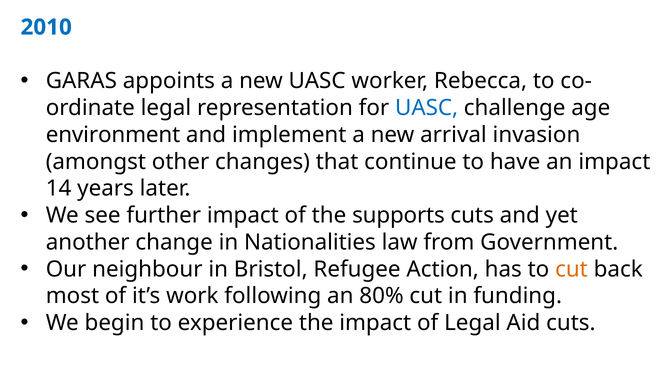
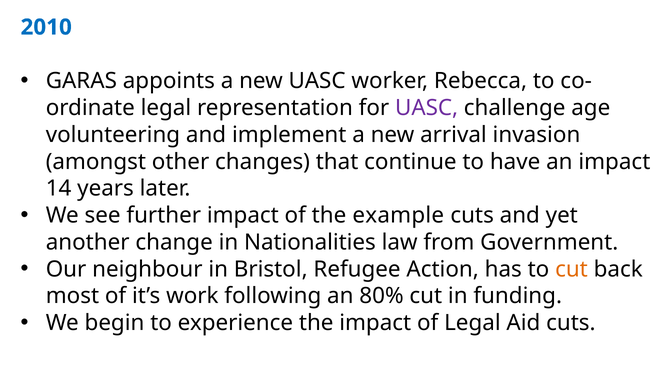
UASC at (427, 108) colour: blue -> purple
environment: environment -> volunteering
supports: supports -> example
